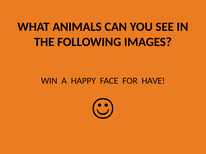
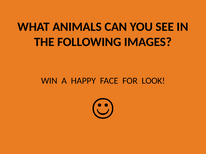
HAVE: HAVE -> LOOK
